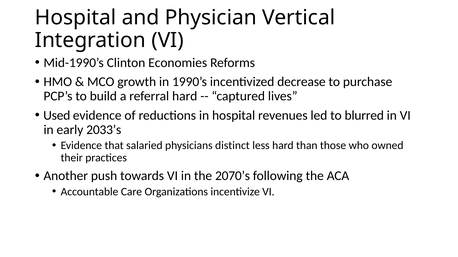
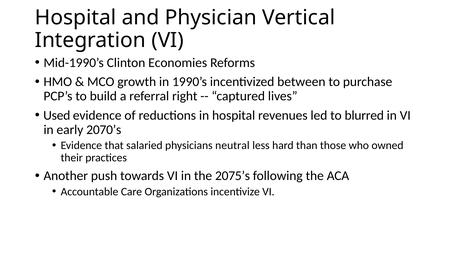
decrease: decrease -> between
referral hard: hard -> right
2033’s: 2033’s -> 2070’s
distinct: distinct -> neutral
2070’s: 2070’s -> 2075’s
